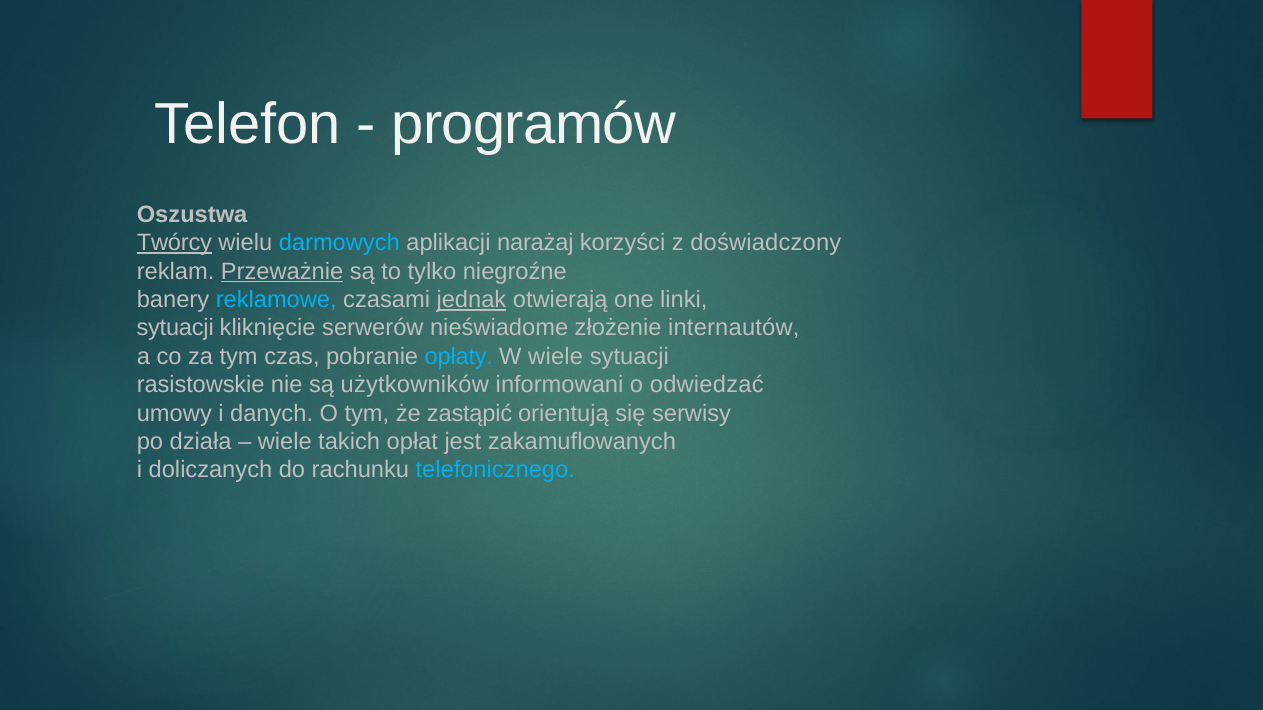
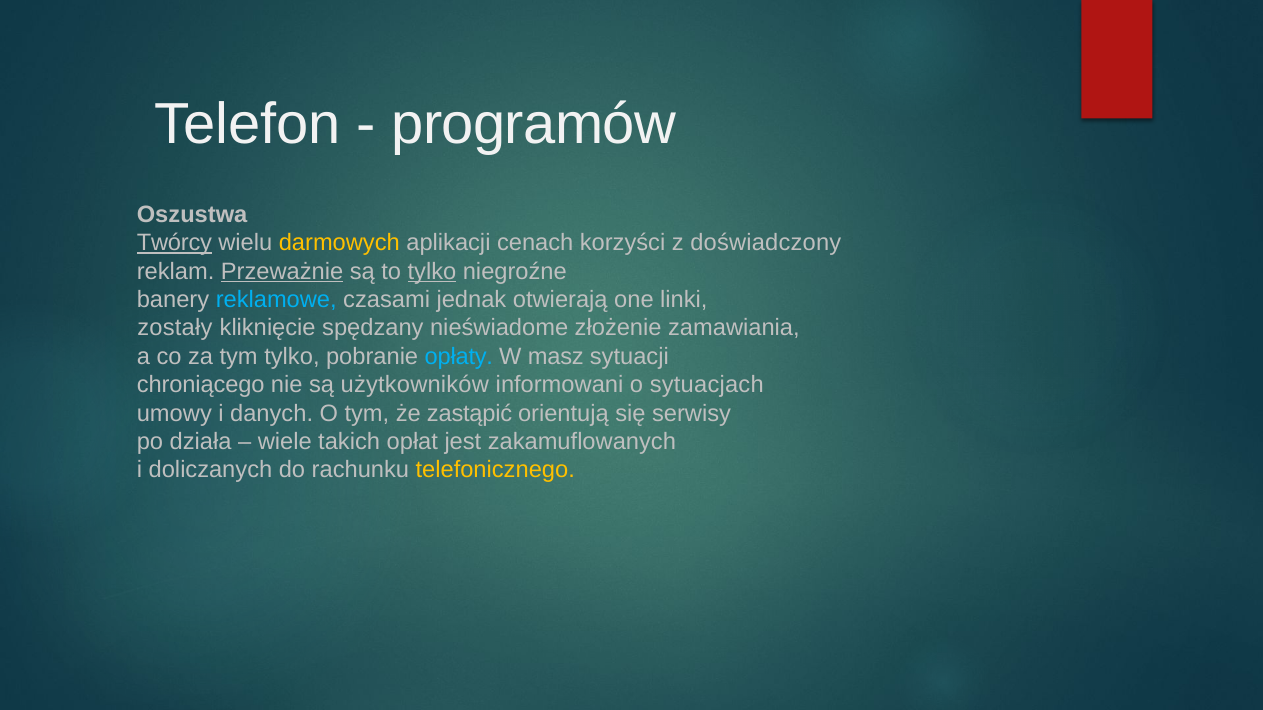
darmowych colour: light blue -> yellow
narażaj: narażaj -> cenach
tylko at (432, 272) underline: none -> present
jednak underline: present -> none
sytuacji at (175, 328): sytuacji -> zostały
serwerów: serwerów -> spędzany
internautów: internautów -> zamawiania
tym czas: czas -> tylko
W wiele: wiele -> masz
rasistowskie: rasistowskie -> chroniącego
odwiedzać: odwiedzać -> sytuacjach
telefonicznego colour: light blue -> yellow
